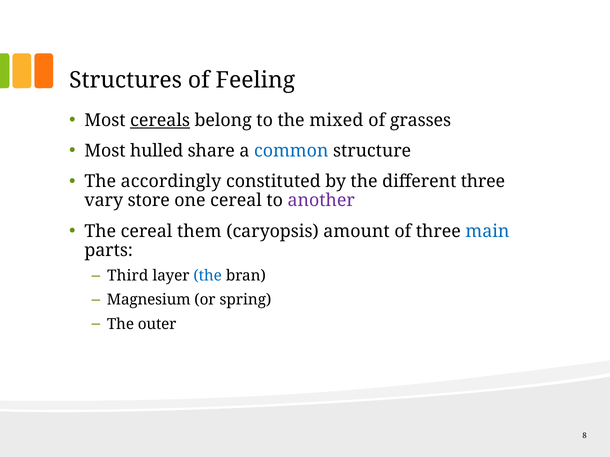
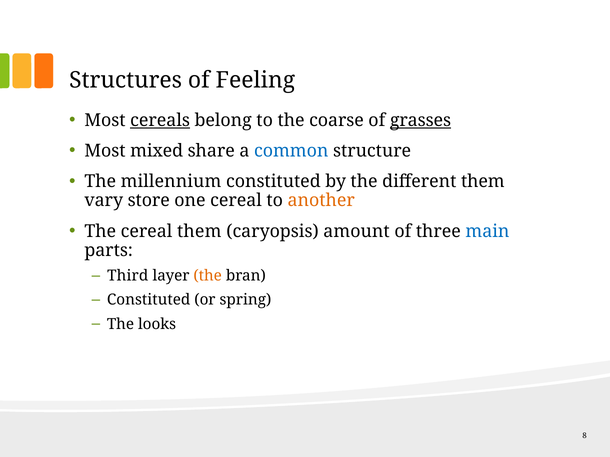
mixed: mixed -> coarse
grasses underline: none -> present
hulled: hulled -> mixed
accordingly: accordingly -> millennium
different three: three -> them
another colour: purple -> orange
the at (208, 276) colour: blue -> orange
Magnesium at (149, 300): Magnesium -> Constituted
outer: outer -> looks
